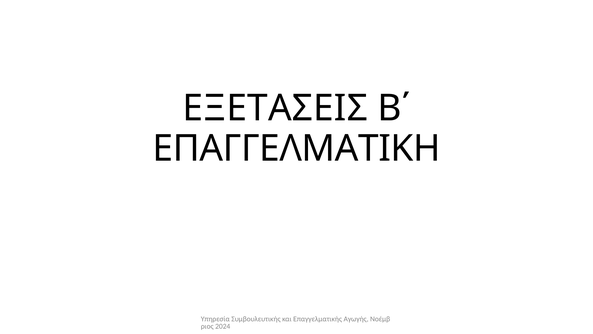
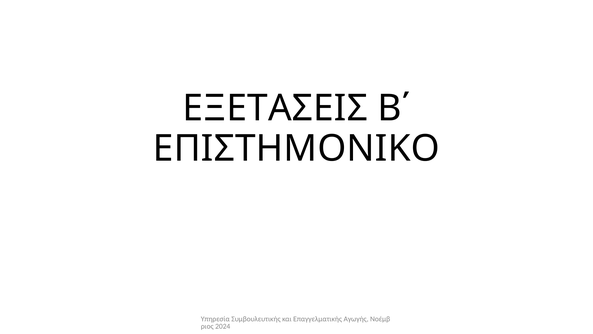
ΕΠΑΓΓΕΛΜΑΤΙΚΗ: ΕΠΑΓΓΕΛΜΑΤΙΚΗ -> ΕΠΙΣΤΗΜΟΝΙΚΟ
